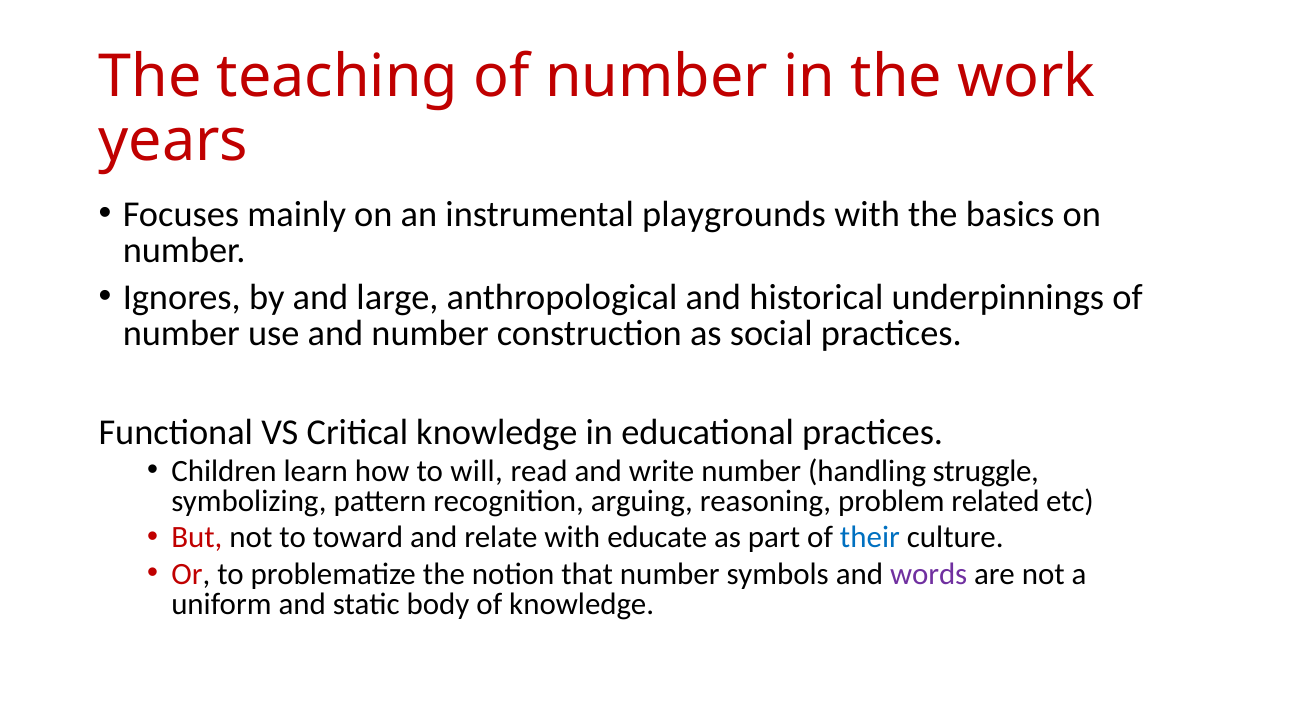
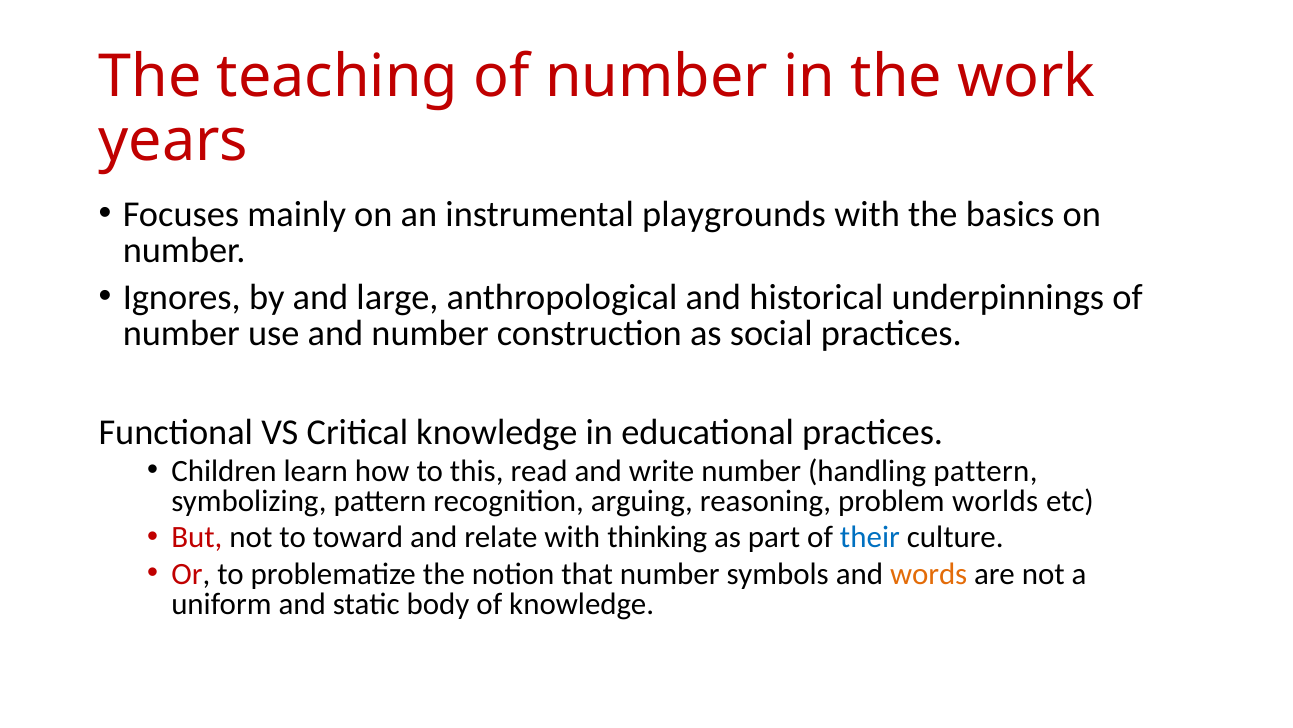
will: will -> this
handling struggle: struggle -> pattern
related: related -> worlds
educate: educate -> thinking
words colour: purple -> orange
